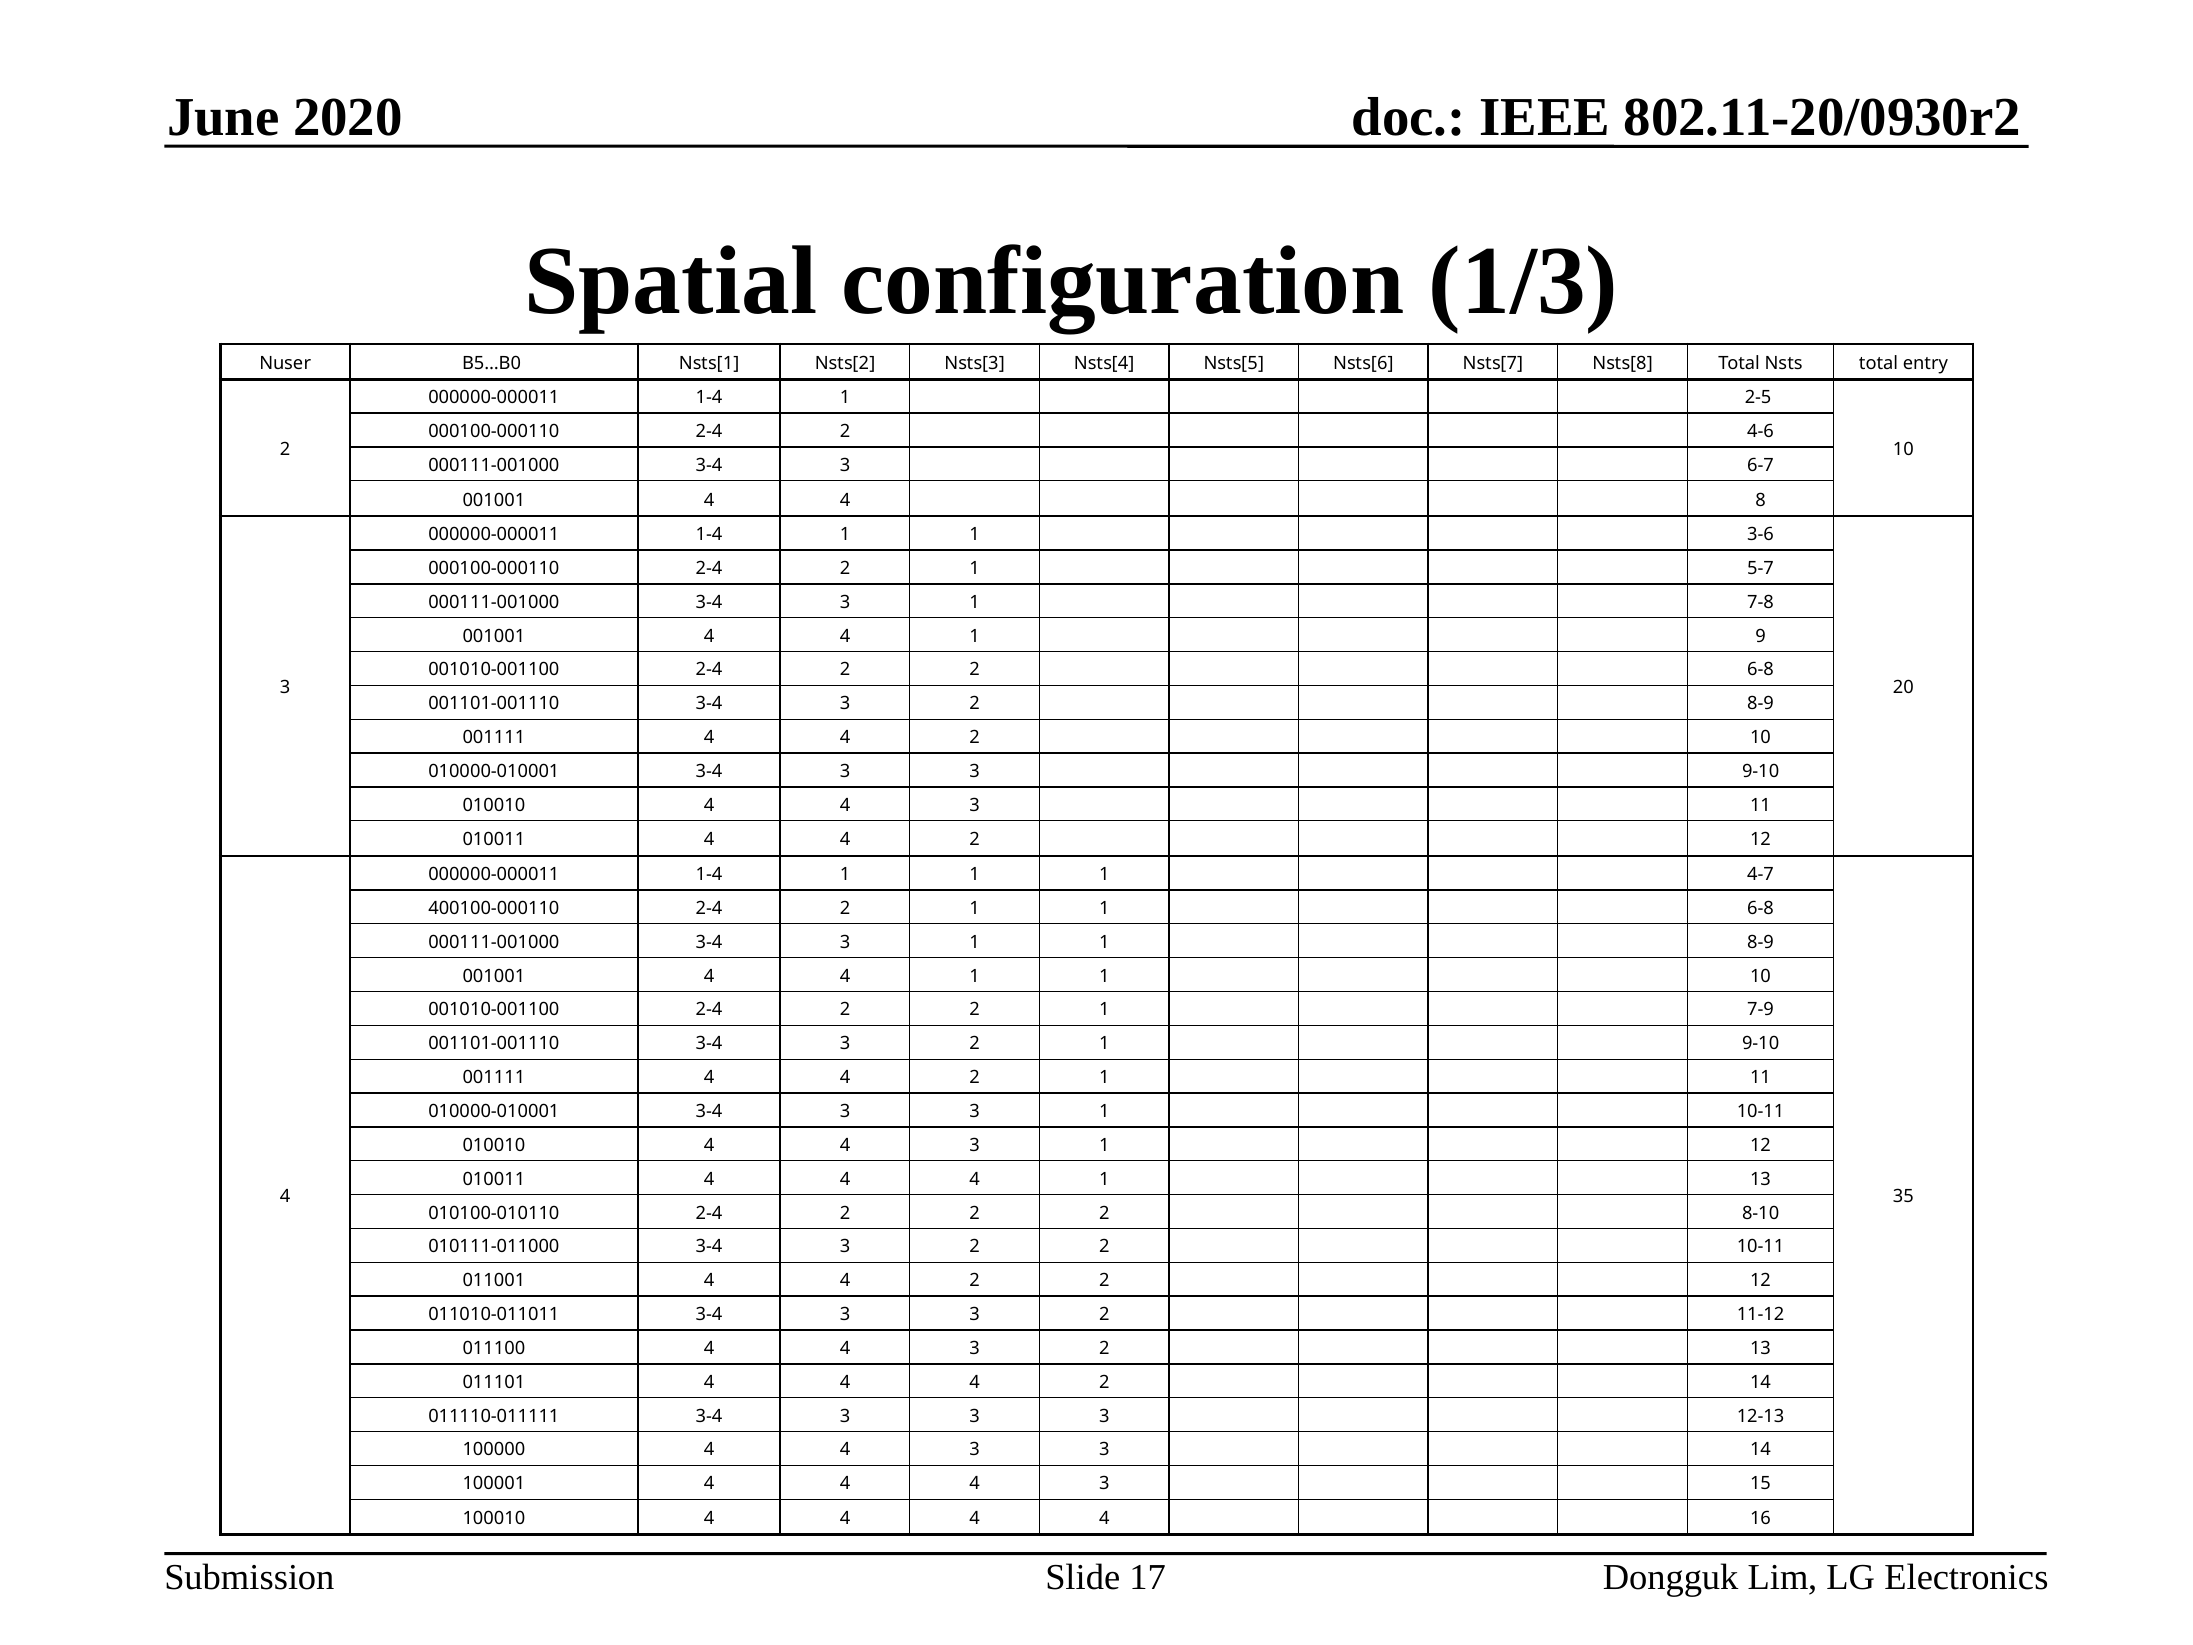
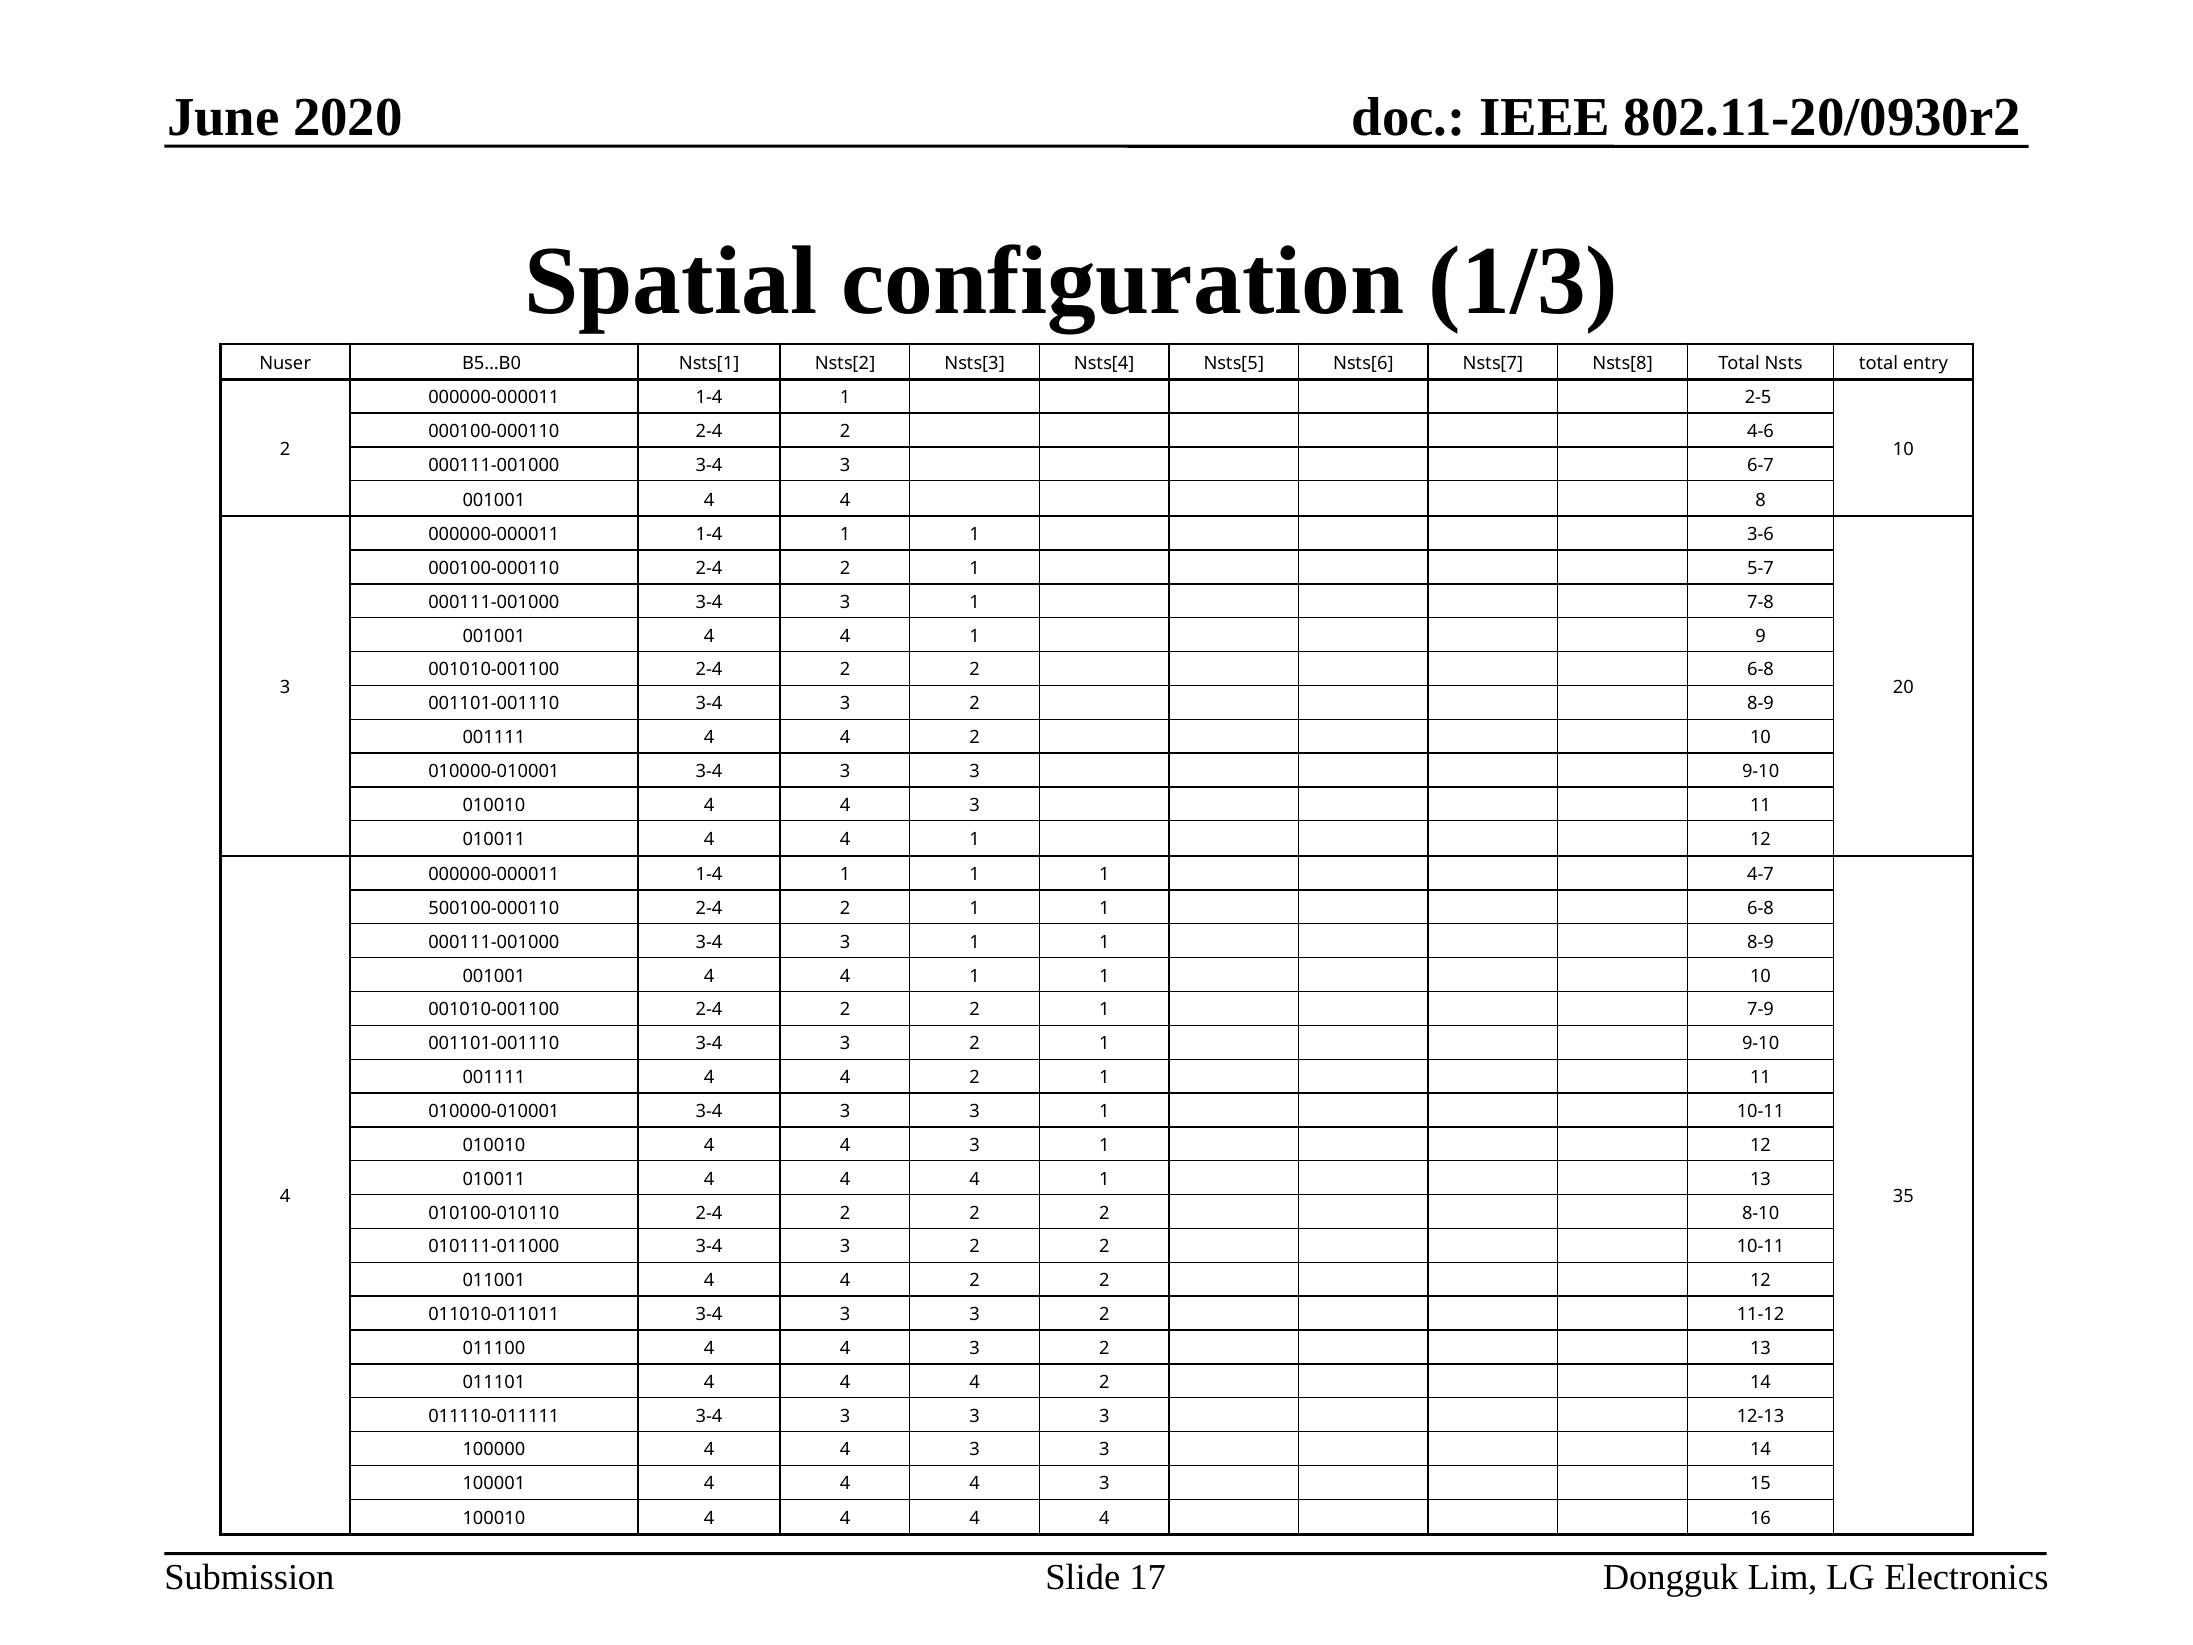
010011 4 4 2: 2 -> 1
400100-000110: 400100-000110 -> 500100-000110
